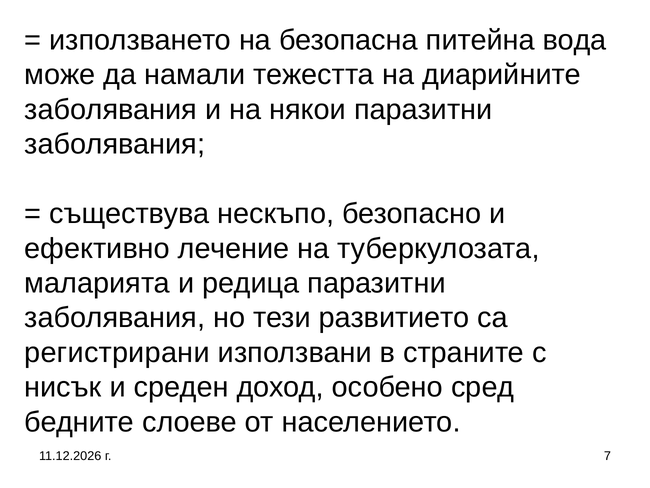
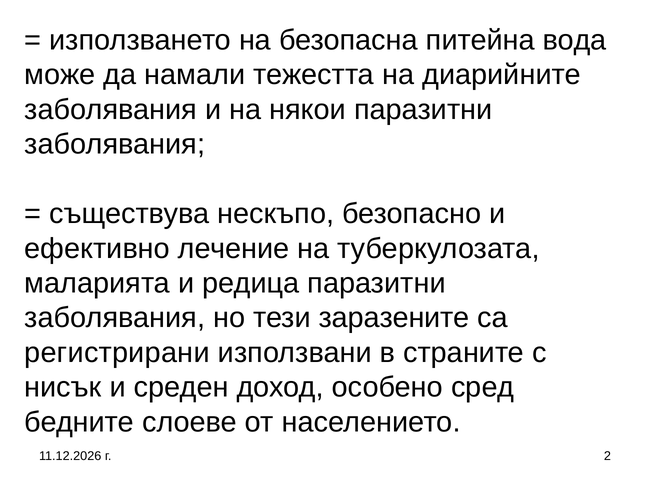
развитието: развитието -> заразените
7: 7 -> 2
